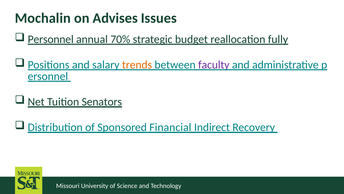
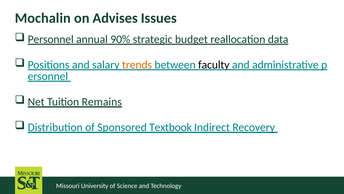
70%: 70% -> 90%
fully: fully -> data
faculty colour: purple -> black
Senators: Senators -> Remains
Financial: Financial -> Textbook
